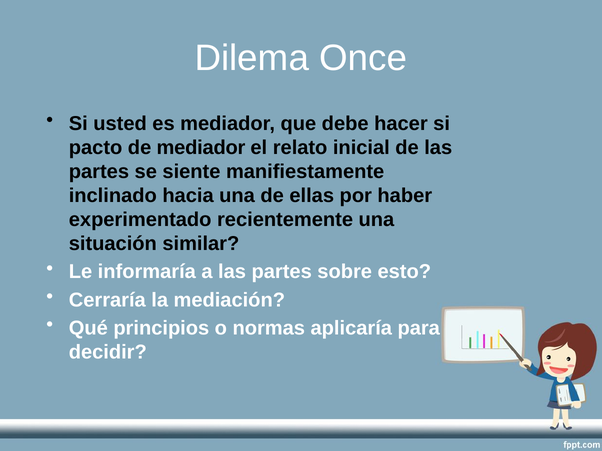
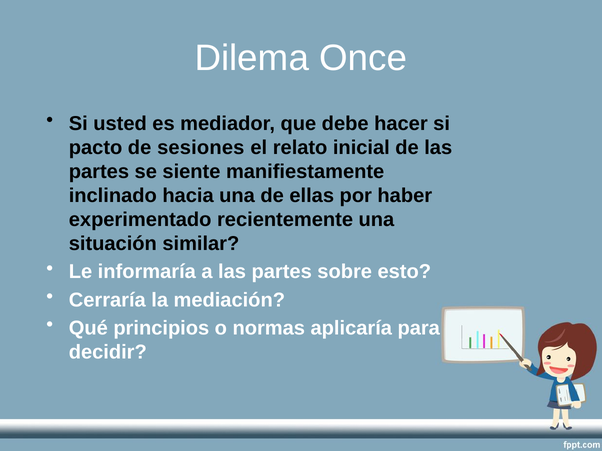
de mediador: mediador -> sesiones
